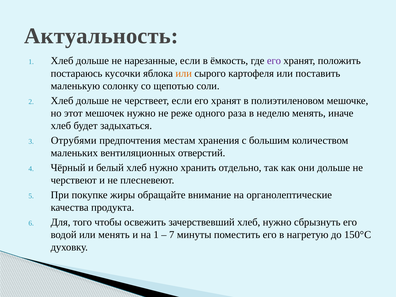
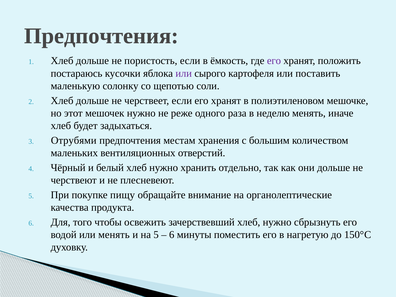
Актуальность at (101, 36): Актуальность -> Предпочтения
нарезанные: нарезанные -> пористость
или at (184, 73) colour: orange -> purple
жиры: жиры -> пищу
на 1: 1 -> 5
7 at (172, 235): 7 -> 6
